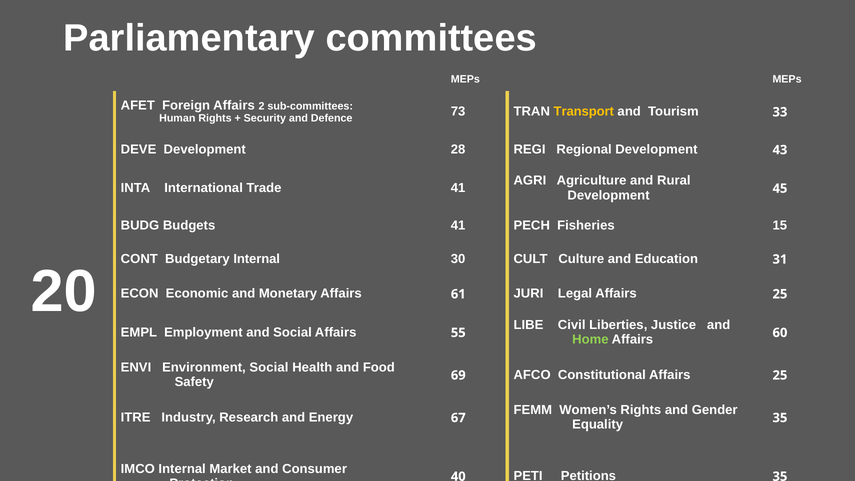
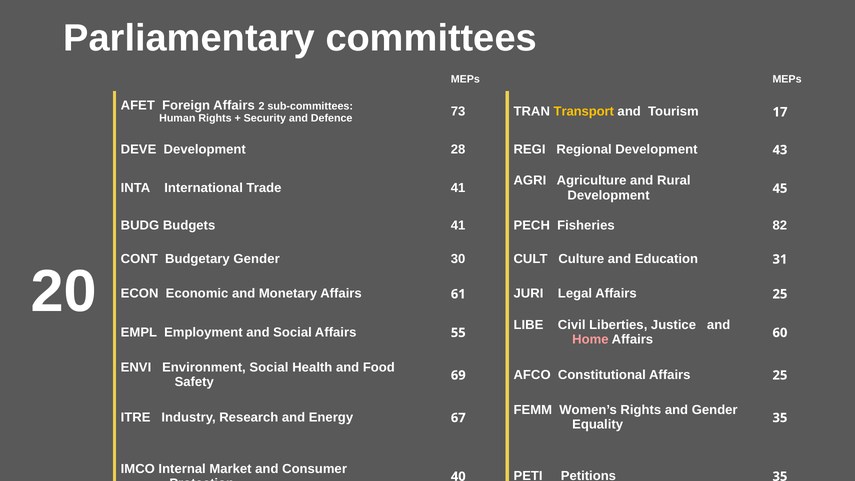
33: 33 -> 17
15: 15 -> 82
Budgetary Internal: Internal -> Gender
Home colour: light green -> pink
